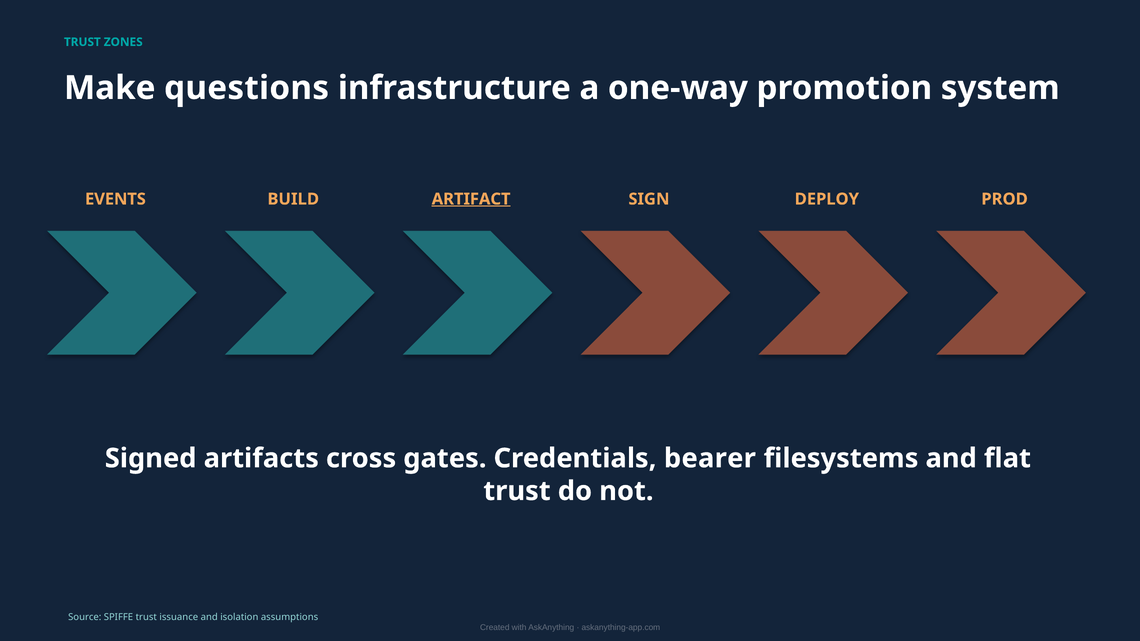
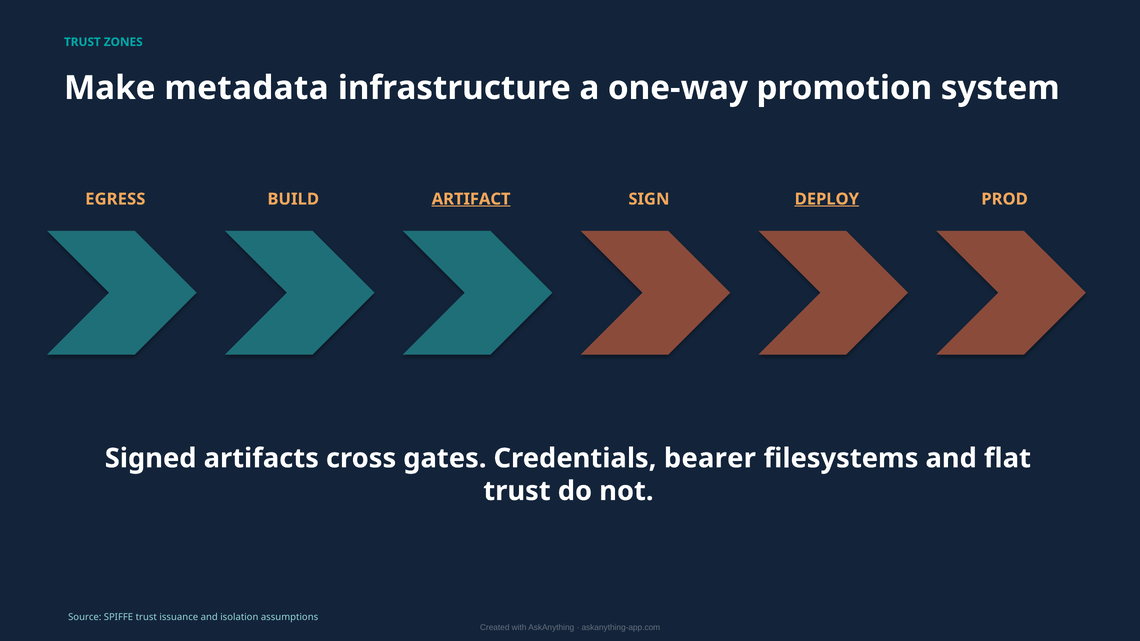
questions: questions -> metadata
EVENTS: EVENTS -> EGRESS
DEPLOY underline: none -> present
